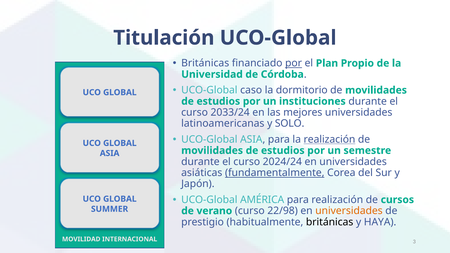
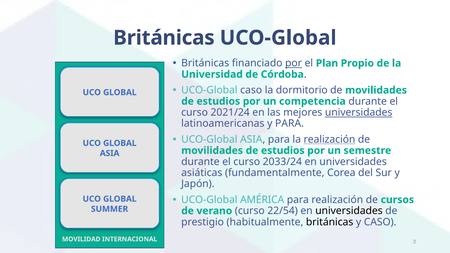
Titulación at (164, 38): Titulación -> Británicas
instituciones: instituciones -> competencia
2033/24: 2033/24 -> 2021/24
universidades at (359, 112) underline: none -> present
y SOLO: SOLO -> PARA
2024/24: 2024/24 -> 2033/24
fundamentalmente underline: present -> none
22/98: 22/98 -> 22/54
universidades at (349, 211) colour: orange -> black
y HAYA: HAYA -> CASO
